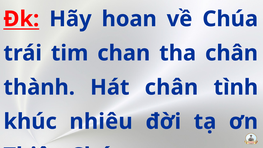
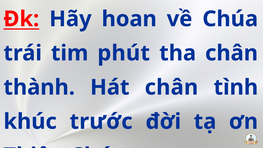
chan: chan -> phút
nhiêu: nhiêu -> trước
